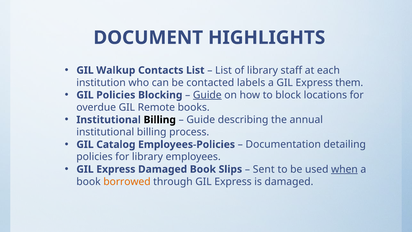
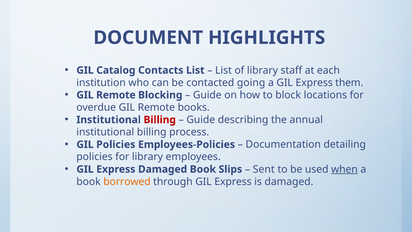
Walkup: Walkup -> Catalog
labels: labels -> going
Policies at (116, 95): Policies -> Remote
Guide at (207, 95) underline: present -> none
Billing at (160, 120) colour: black -> red
GIL Catalog: Catalog -> Policies
